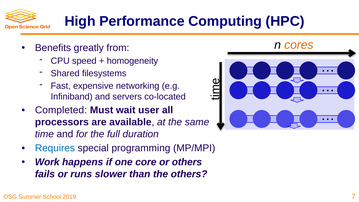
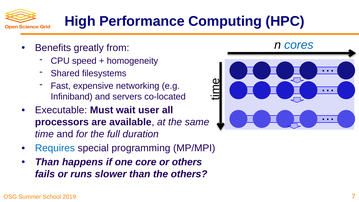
cores colour: orange -> blue
Completed: Completed -> Executable
Work at (47, 162): Work -> Than
